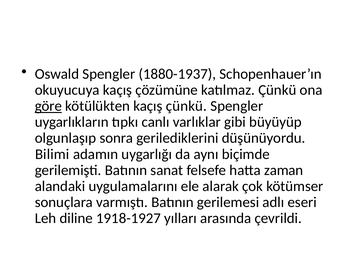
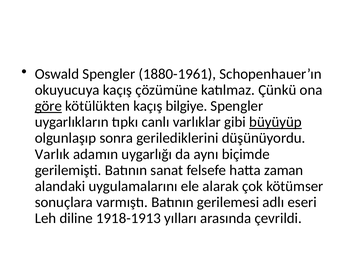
1880-1937: 1880-1937 -> 1880-1961
kaçış çünkü: çünkü -> bilgiye
büyüyüp underline: none -> present
Bilimi: Bilimi -> Varlık
1918-1927: 1918-1927 -> 1918-1913
